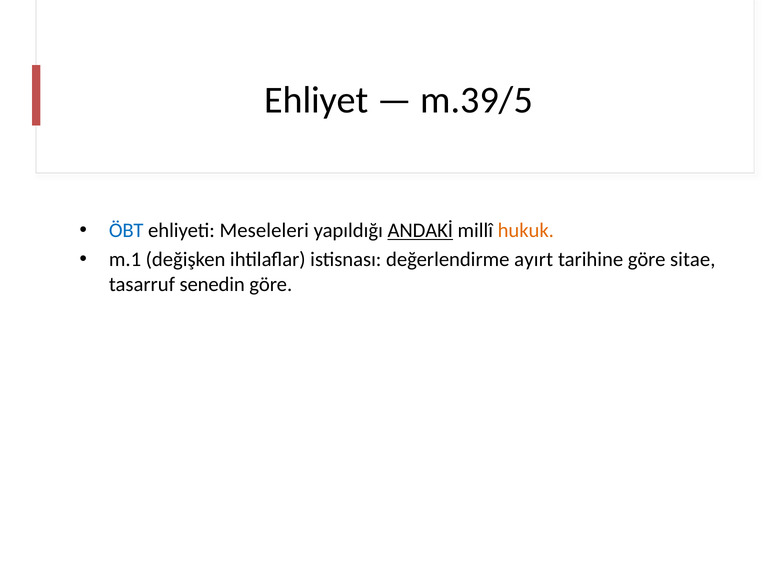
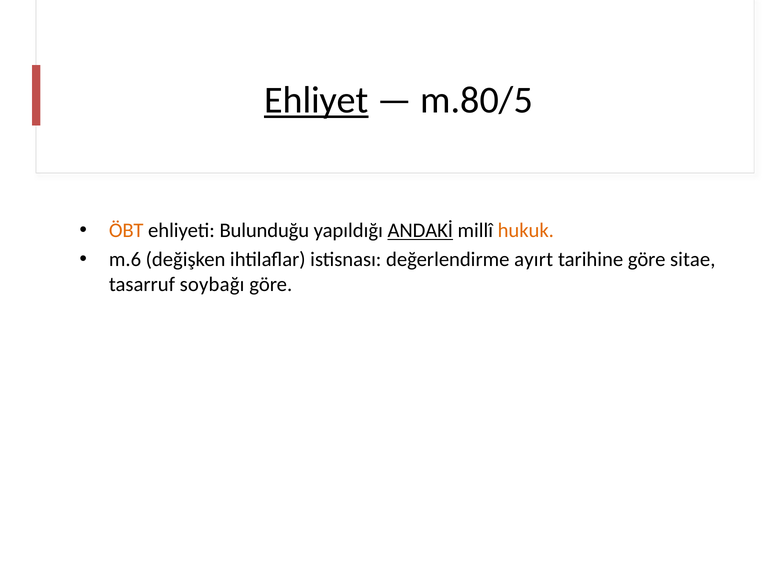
Ehliyet underline: none -> present
m.39/5: m.39/5 -> m.80/5
ÖBT colour: blue -> orange
Meseleleri: Meseleleri -> Bulunduğu
m.1: m.1 -> m.6
senedin: senedin -> soybağı
